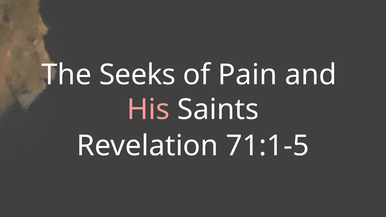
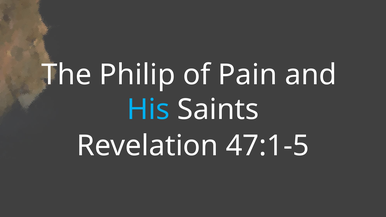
Seeks: Seeks -> Philip
His colour: pink -> light blue
71:1-5: 71:1-5 -> 47:1-5
